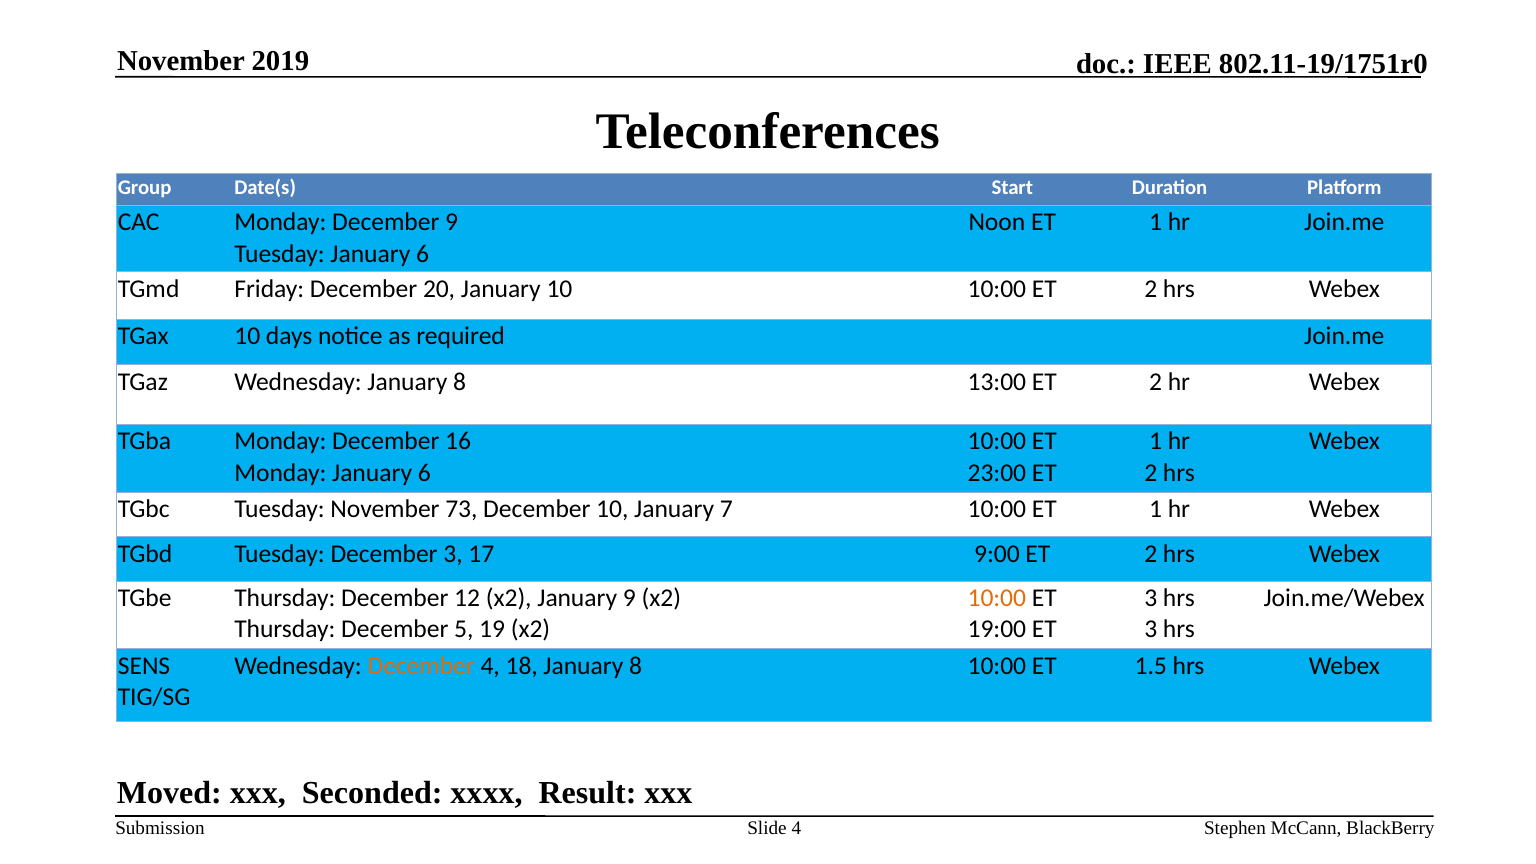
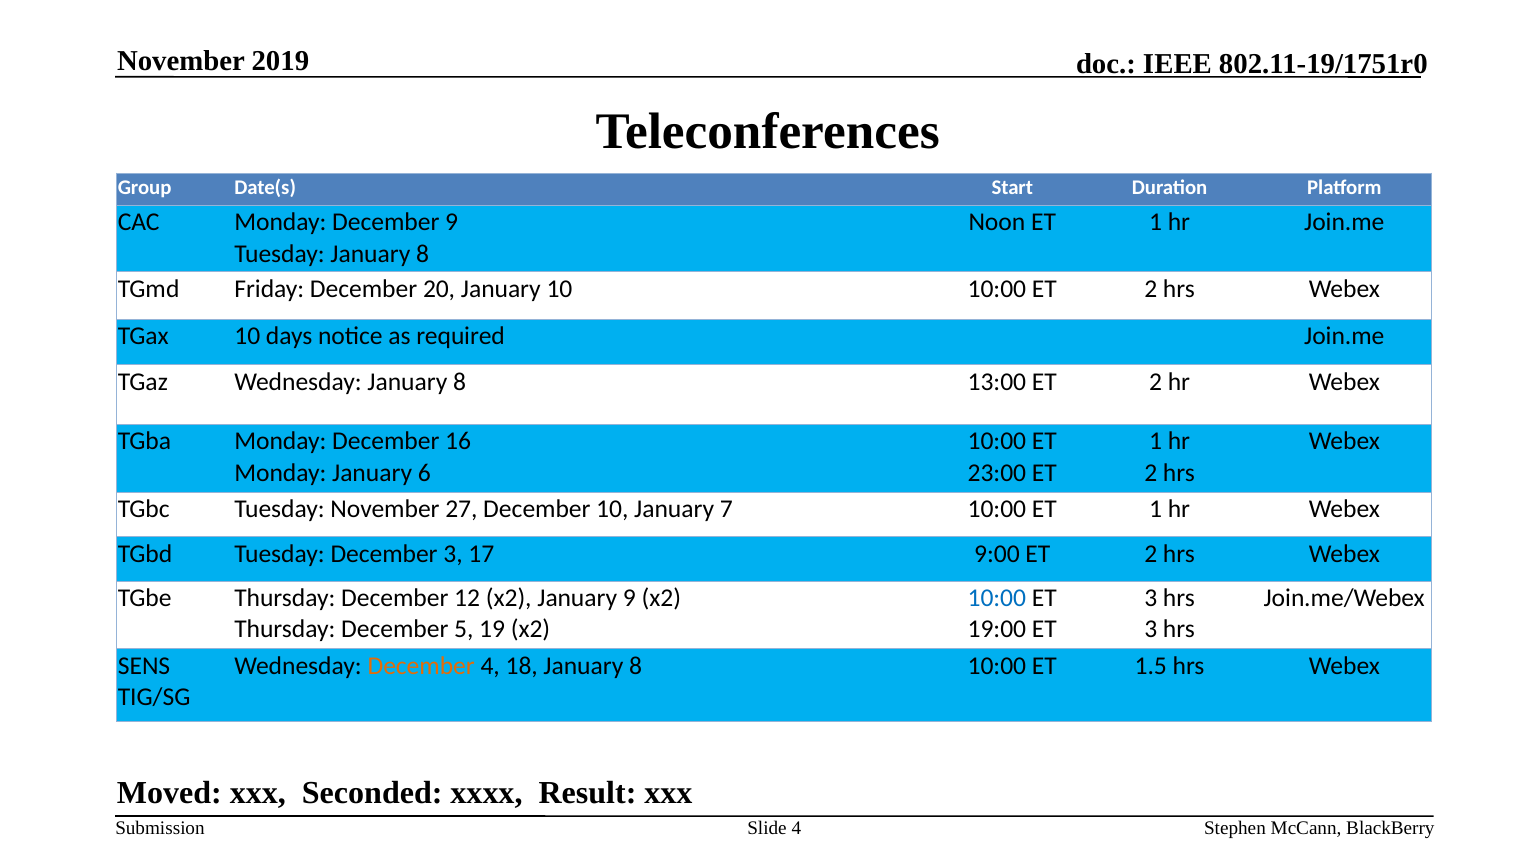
Tuesday January 6: 6 -> 8
73: 73 -> 27
10:00 at (997, 598) colour: orange -> blue
